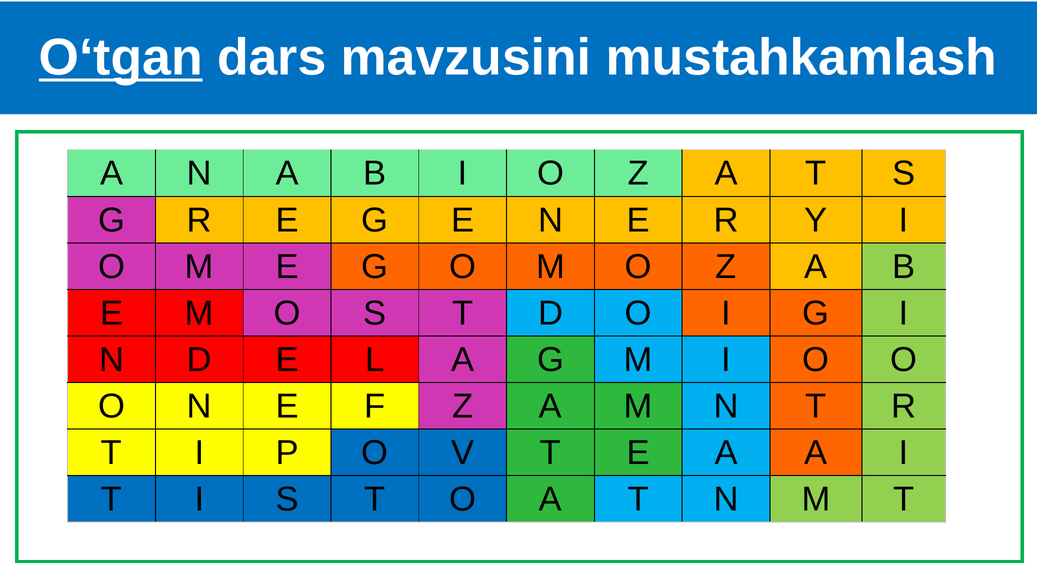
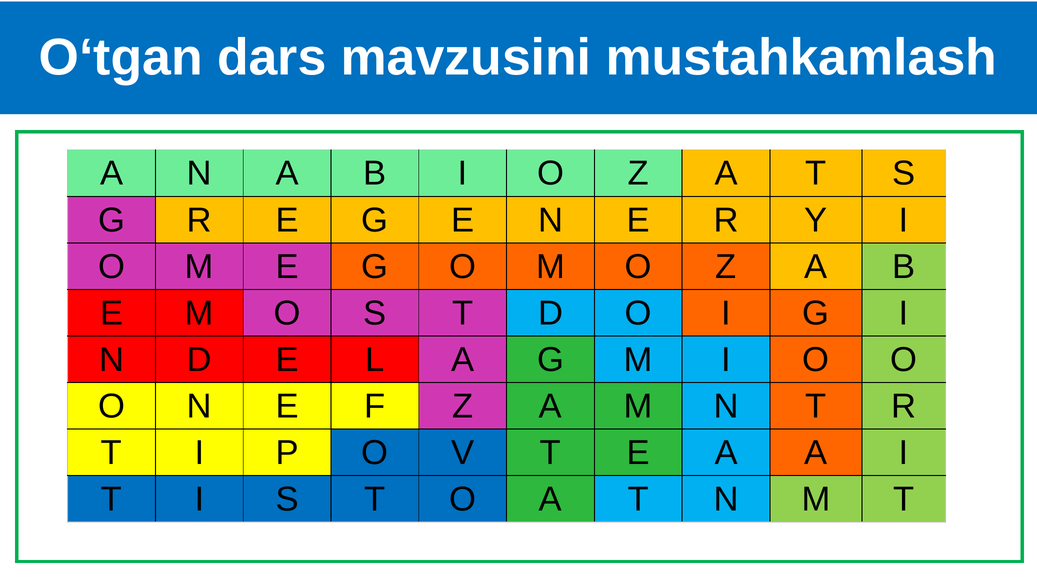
O‘tgan underline: present -> none
